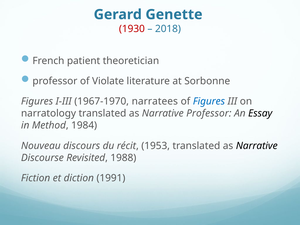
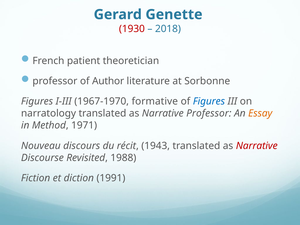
Violate: Violate -> Author
narratees: narratees -> formative
Essay colour: black -> orange
1984: 1984 -> 1971
1953: 1953 -> 1943
Narrative at (257, 146) colour: black -> red
